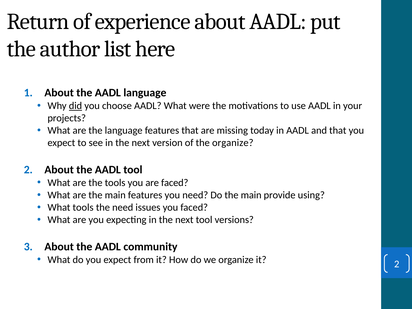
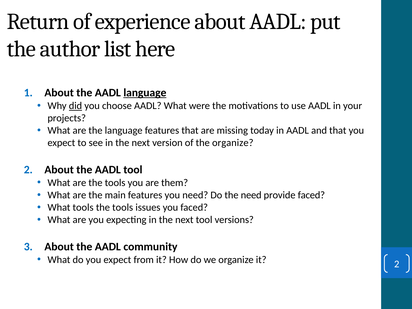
language at (145, 93) underline: none -> present
are faced: faced -> them
Do the main: main -> need
provide using: using -> faced
need at (123, 208): need -> tools
